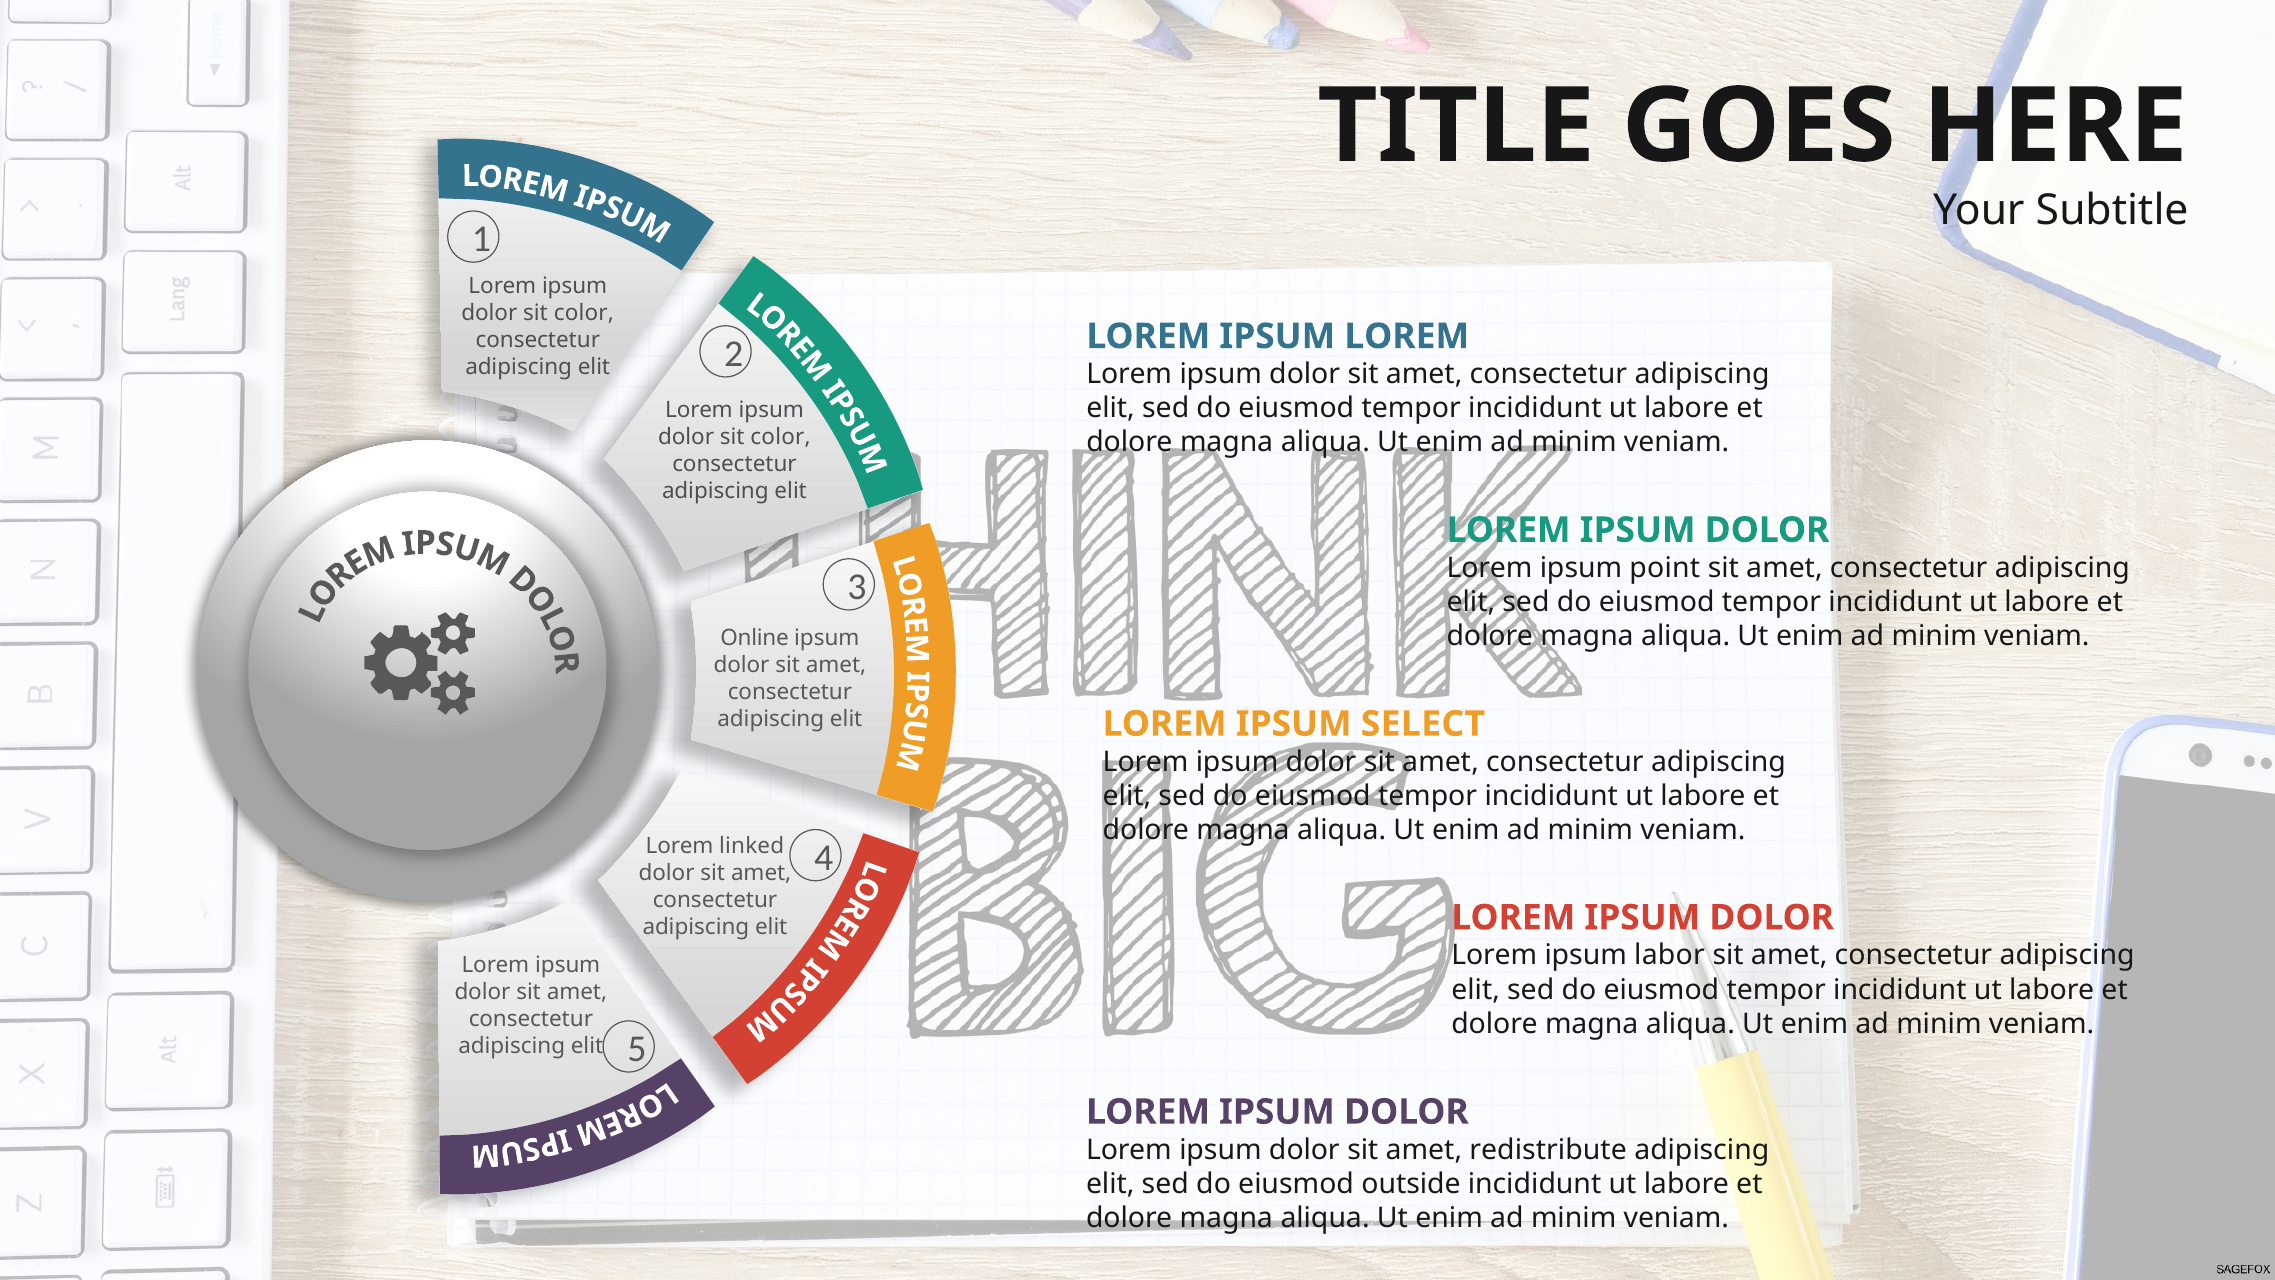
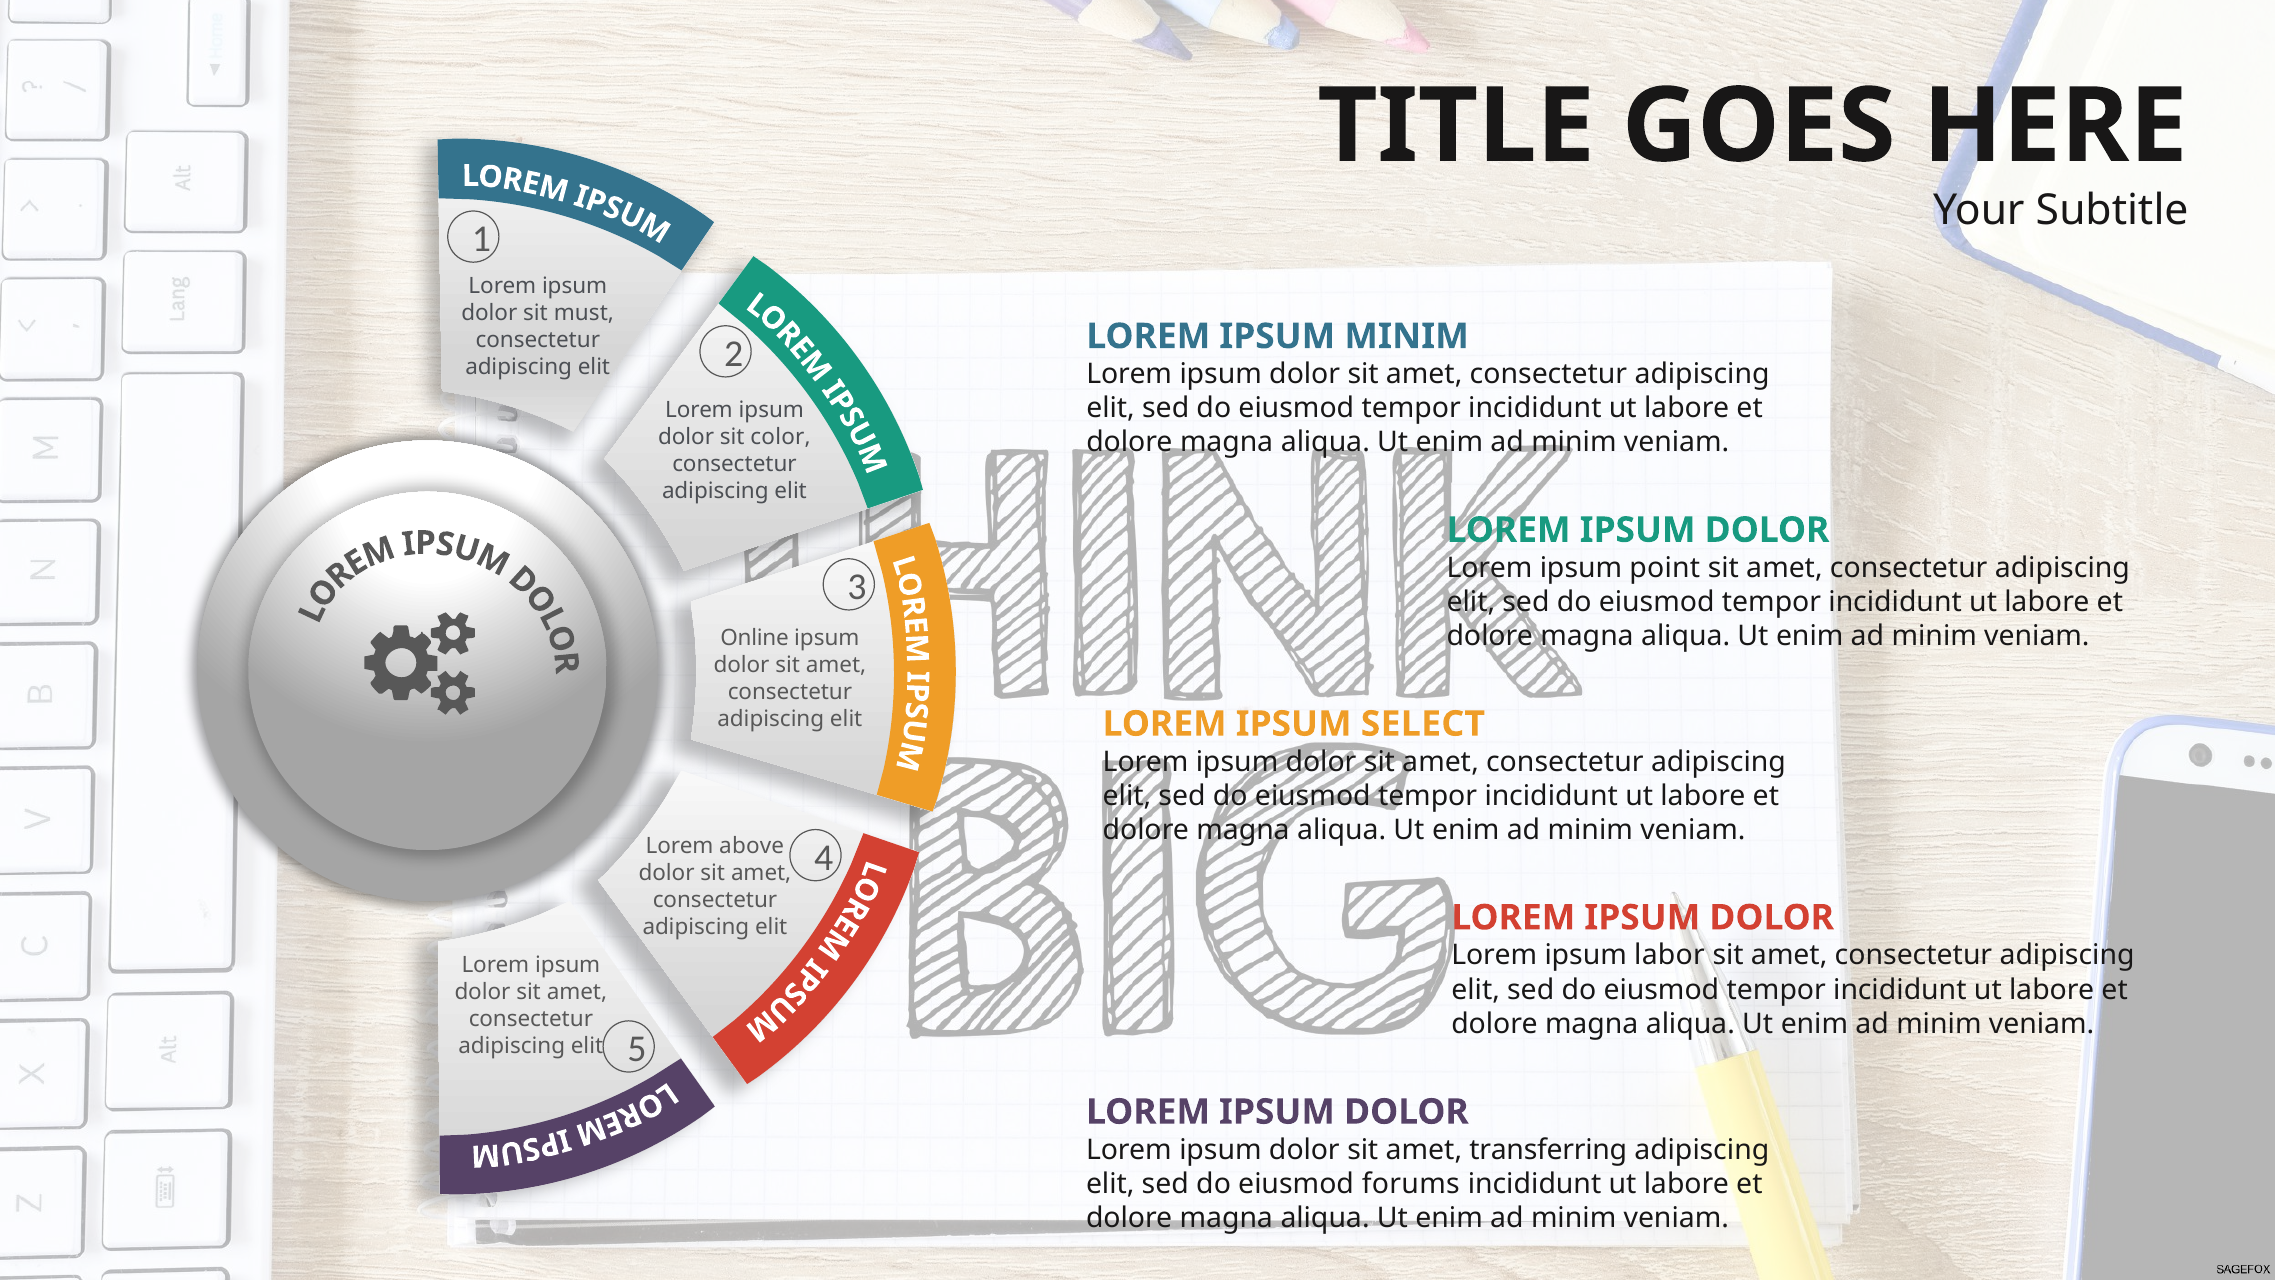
color at (584, 313): color -> must
IPSUM LOREM: LOREM -> MINIM
linked: linked -> above
redistribute: redistribute -> transferring
outside: outside -> forums
